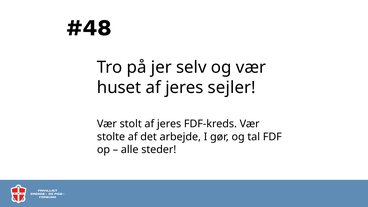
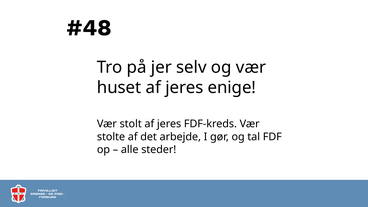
sejler: sejler -> enige
